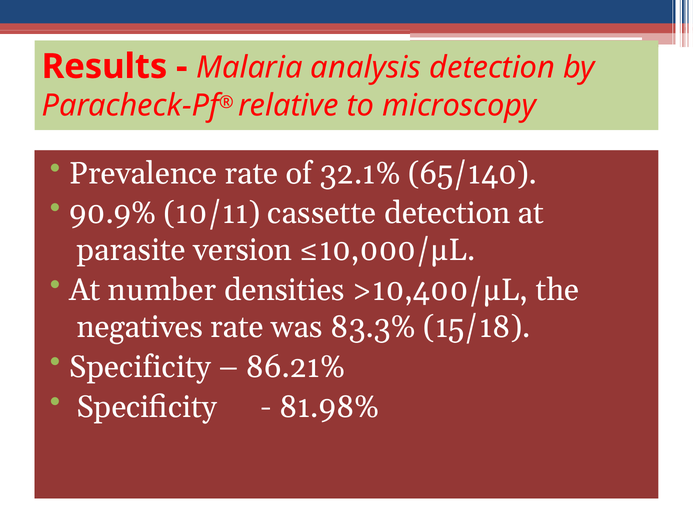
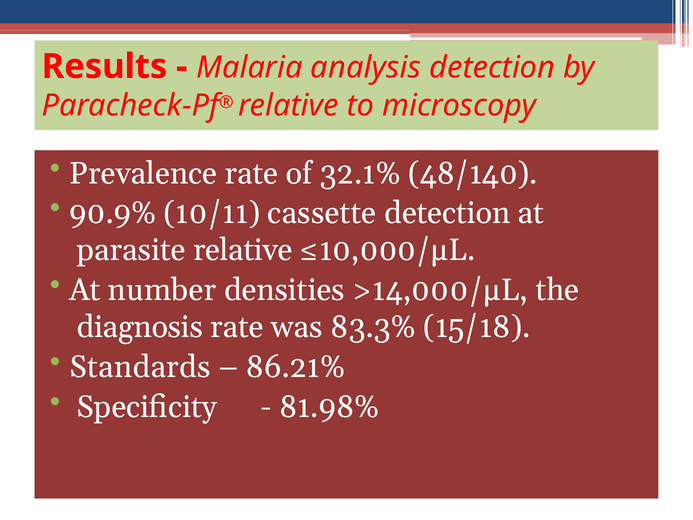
65/140: 65/140 -> 48/140
parasite version: version -> relative
>10,400/µL: >10,400/µL -> >14,000/µL
negatives: negatives -> diagnosis
Specificity at (140, 367): Specificity -> Standards
